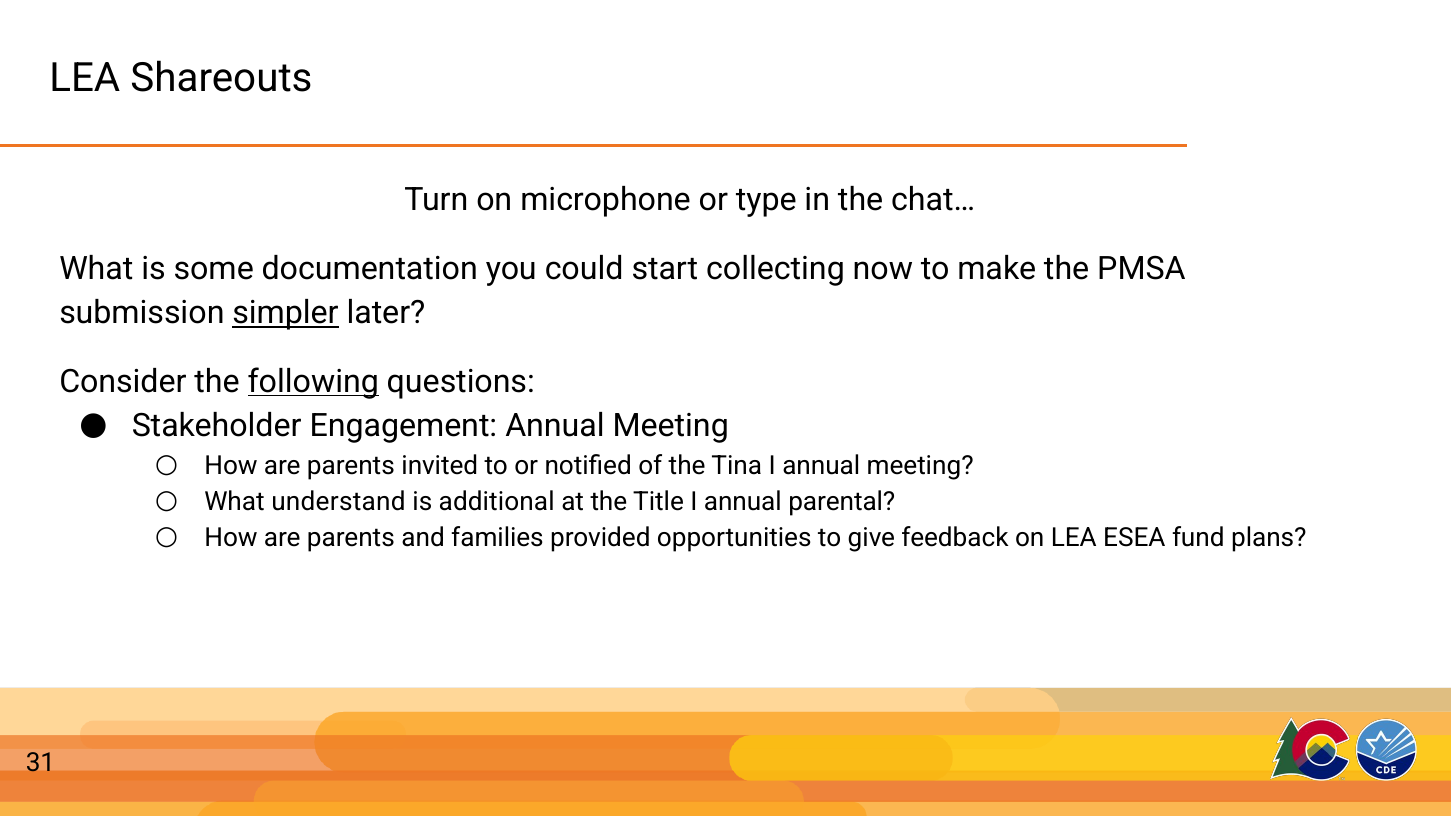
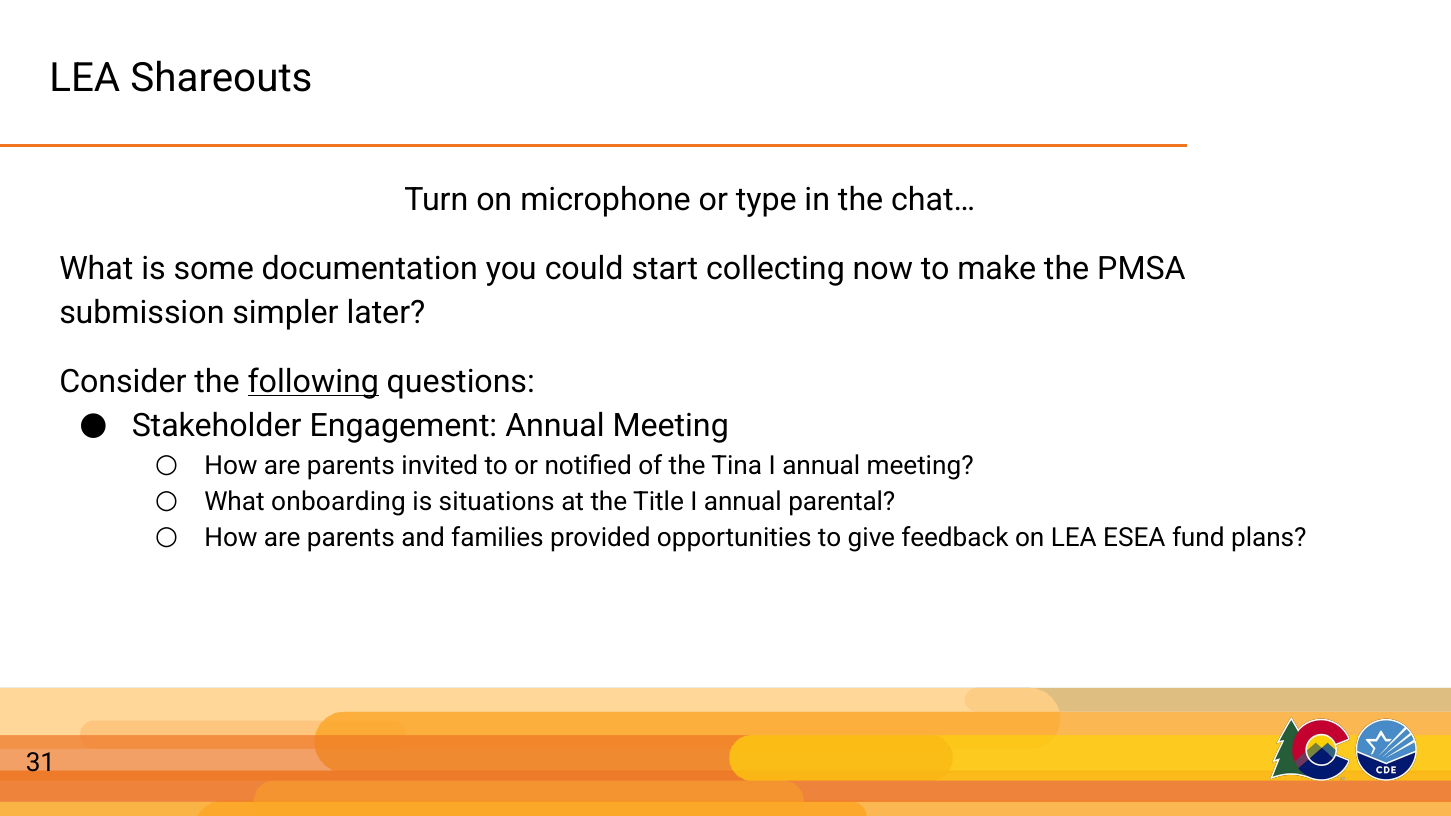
simpler underline: present -> none
understand: understand -> onboarding
additional: additional -> situations
